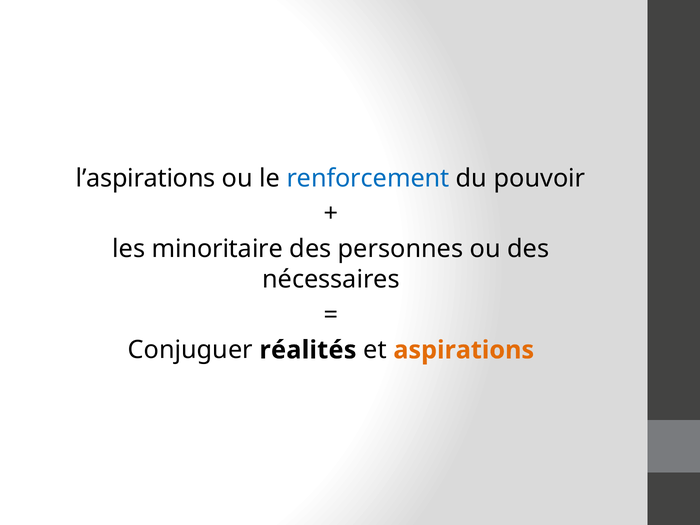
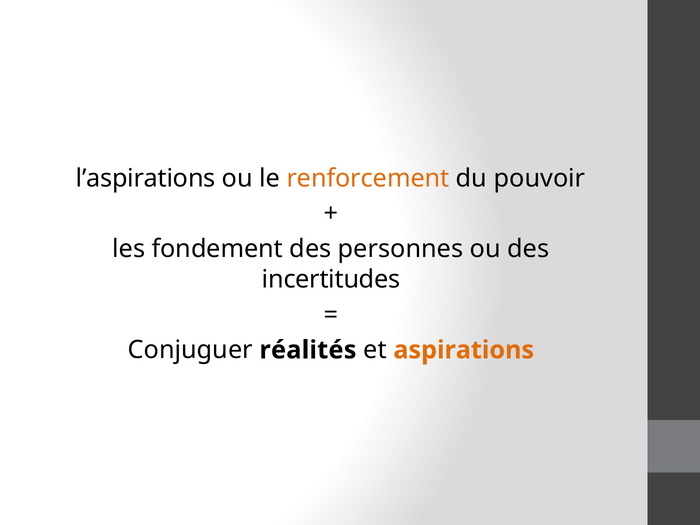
renforcement colour: blue -> orange
minoritaire: minoritaire -> fondement
nécessaires: nécessaires -> incertitudes
